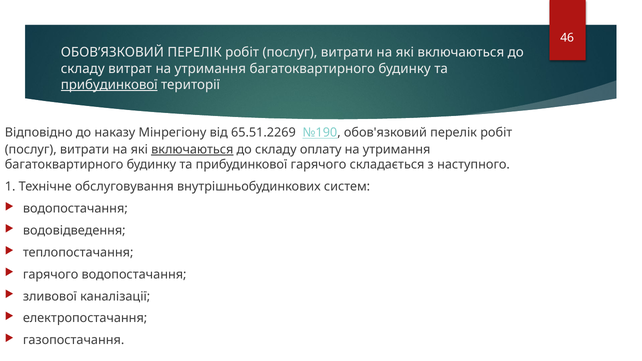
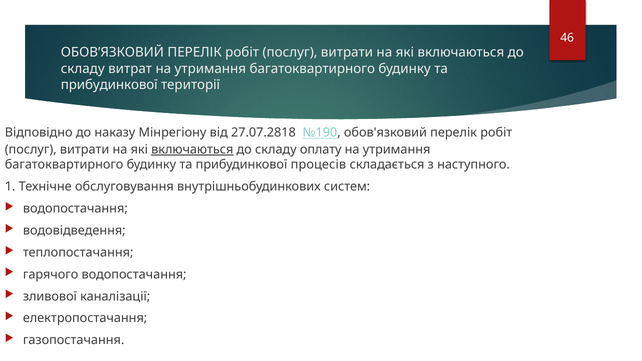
прибудинкової at (109, 85) underline: present -> none
65.51.2269: 65.51.2269 -> 27.07.2818
прибудинкової гарячого: гарячого -> процесів
